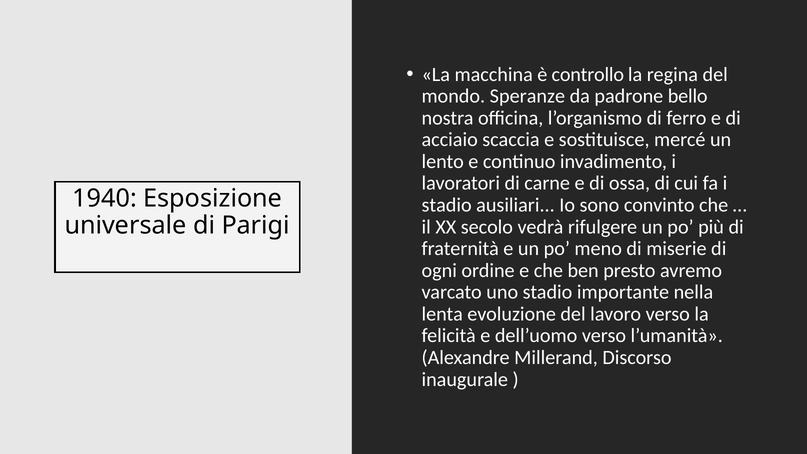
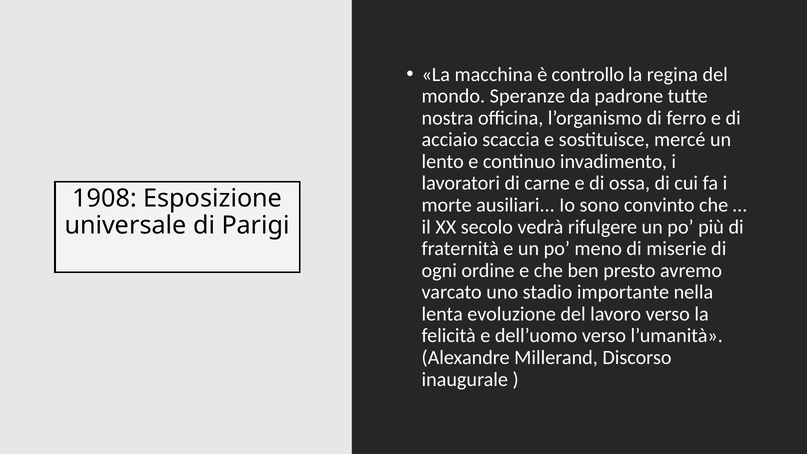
bello: bello -> tutte
1940: 1940 -> 1908
stadio at (447, 205): stadio -> morte
